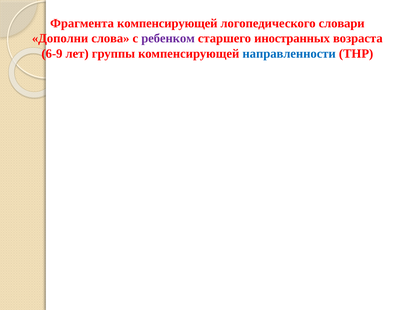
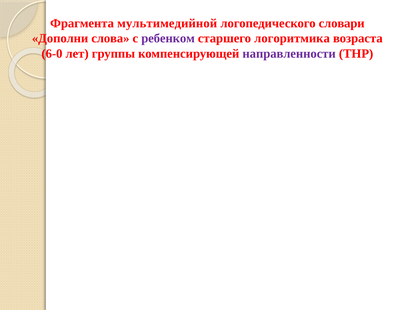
Фрагмента компенсирующей: компенсирующей -> мультимедийной
иностранных: иностранных -> логоритмика
6-9: 6-9 -> 6-0
направленности colour: blue -> purple
